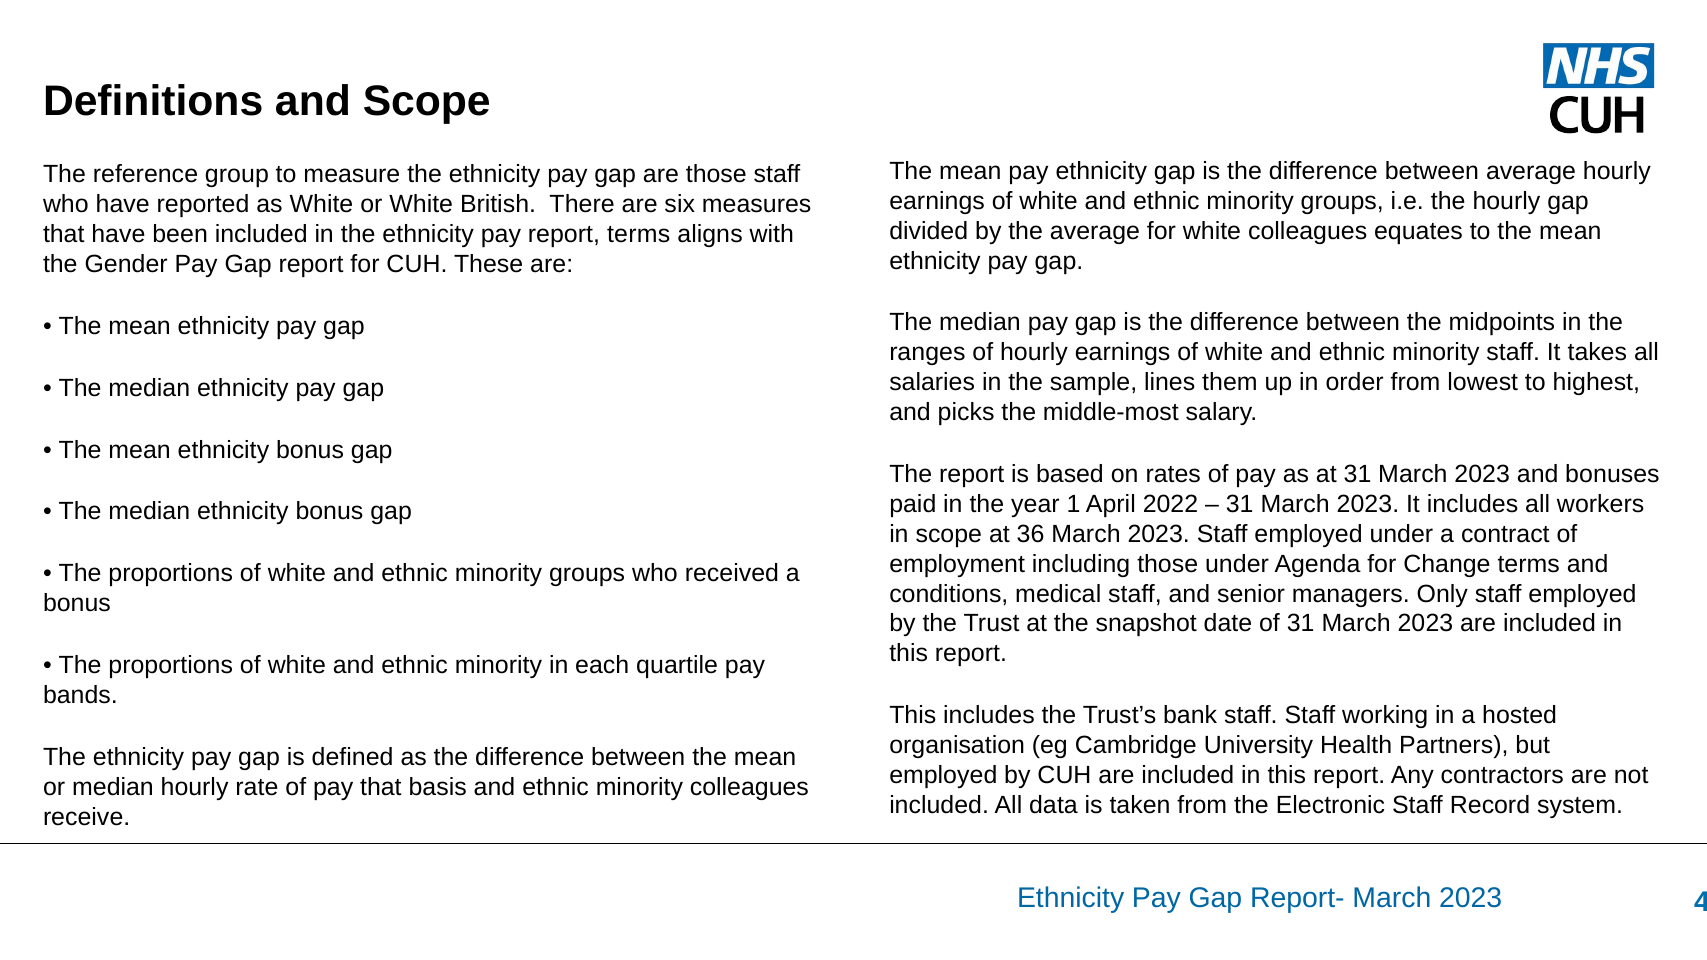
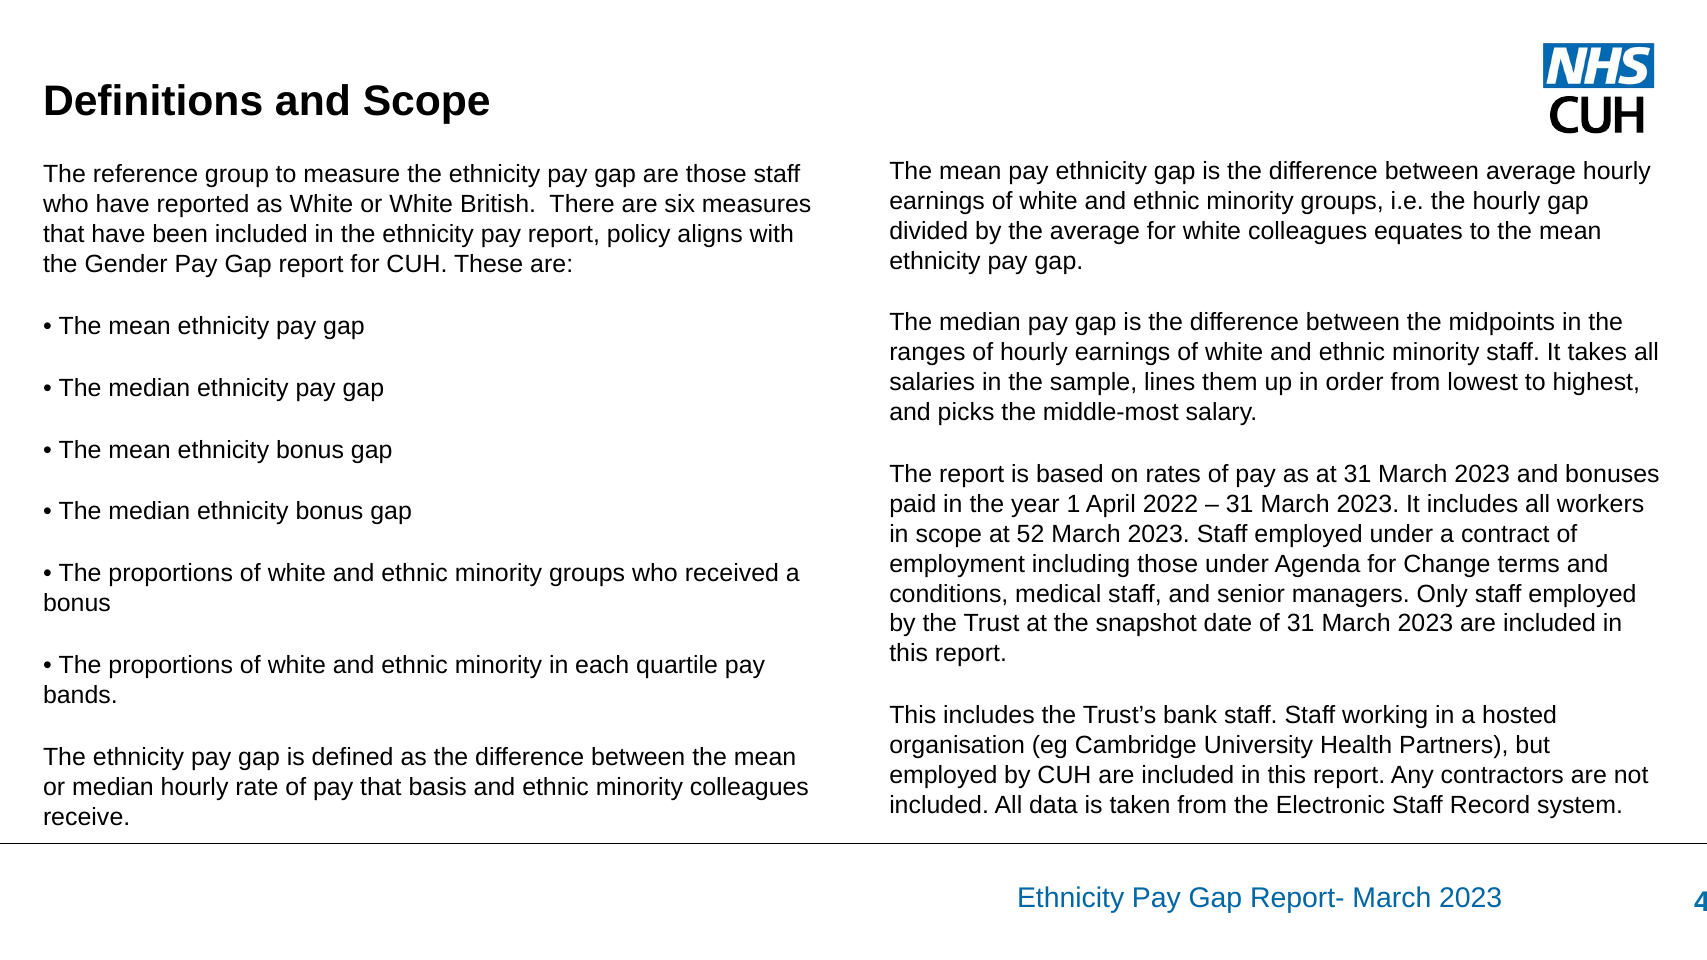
report terms: terms -> policy
36: 36 -> 52
